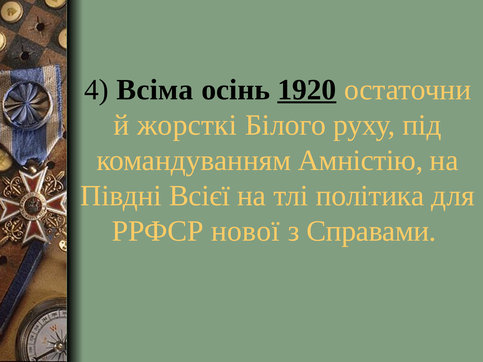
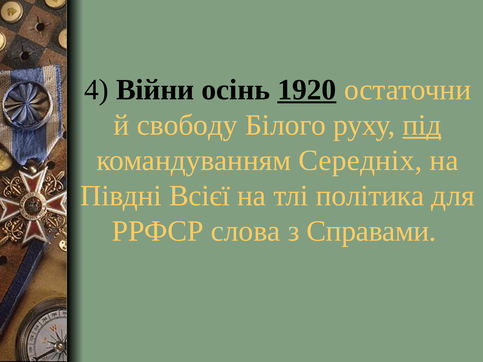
Всіма: Всіма -> Війни
жорсткі: жорсткі -> свободу
під underline: none -> present
Амністію: Амністію -> Середніх
нової: нової -> слова
